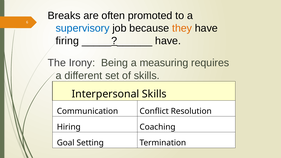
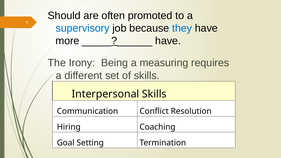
Breaks: Breaks -> Should
they colour: orange -> blue
firing: firing -> more
